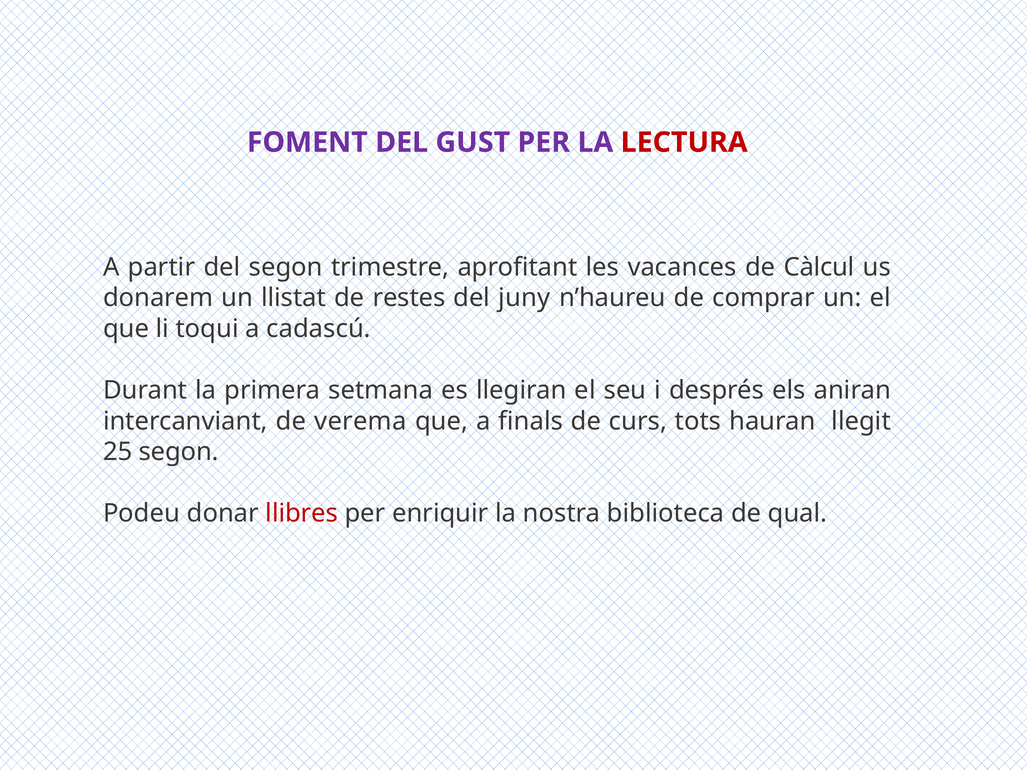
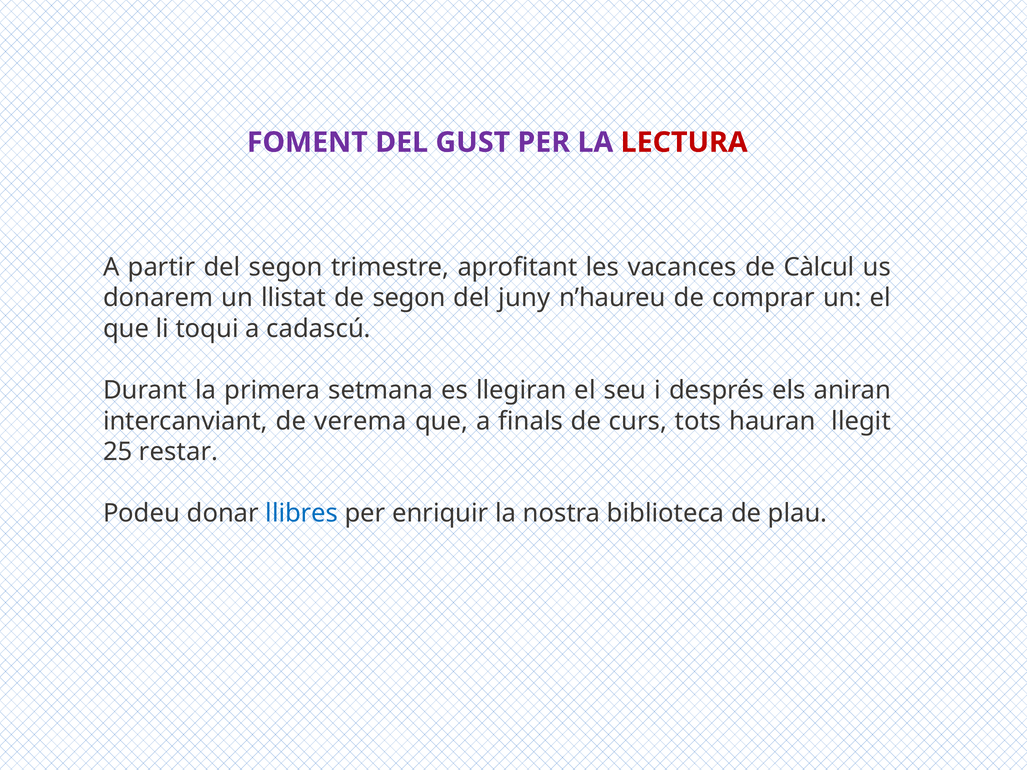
de restes: restes -> segon
25 segon: segon -> restar
llibres colour: red -> blue
qual: qual -> plau
